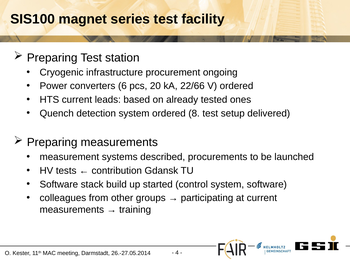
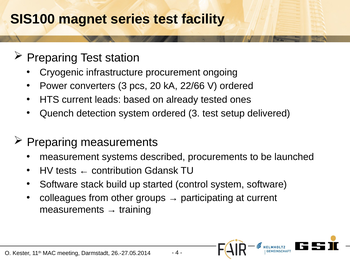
converters 6: 6 -> 3
ordered 8: 8 -> 3
